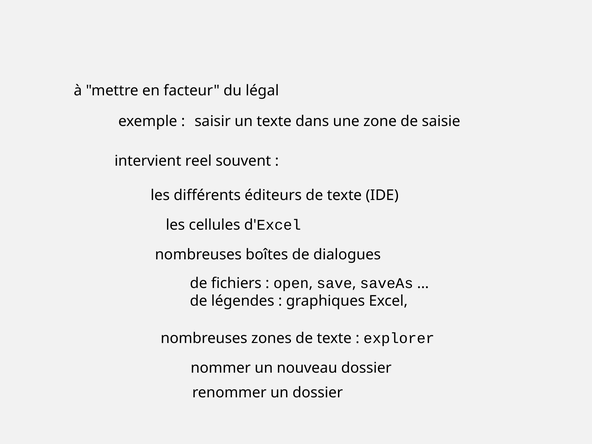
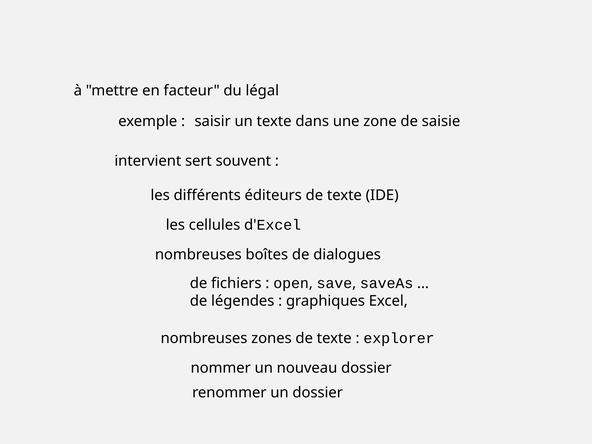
reel: reel -> sert
